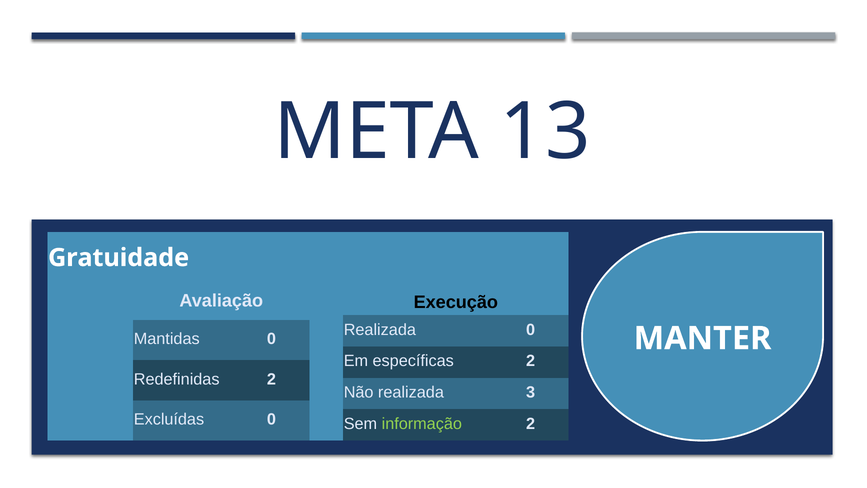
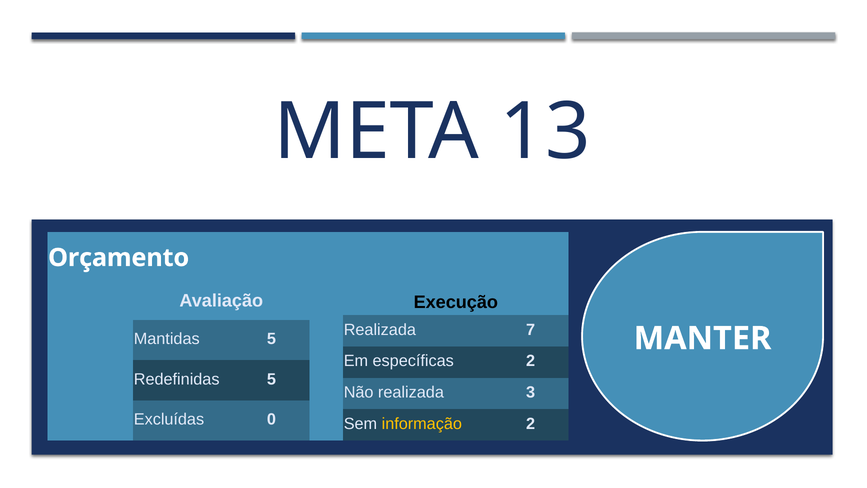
Gratuidade: Gratuidade -> Orçamento
Realizada 0: 0 -> 7
Mantidas 0: 0 -> 5
Redefinidas 2: 2 -> 5
informação colour: light green -> yellow
